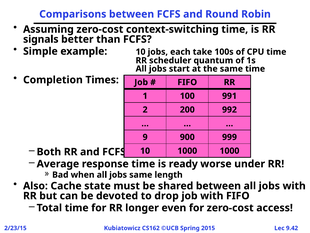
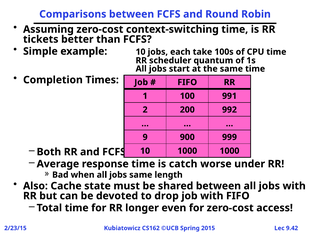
signals: signals -> tickets
ready: ready -> catch
